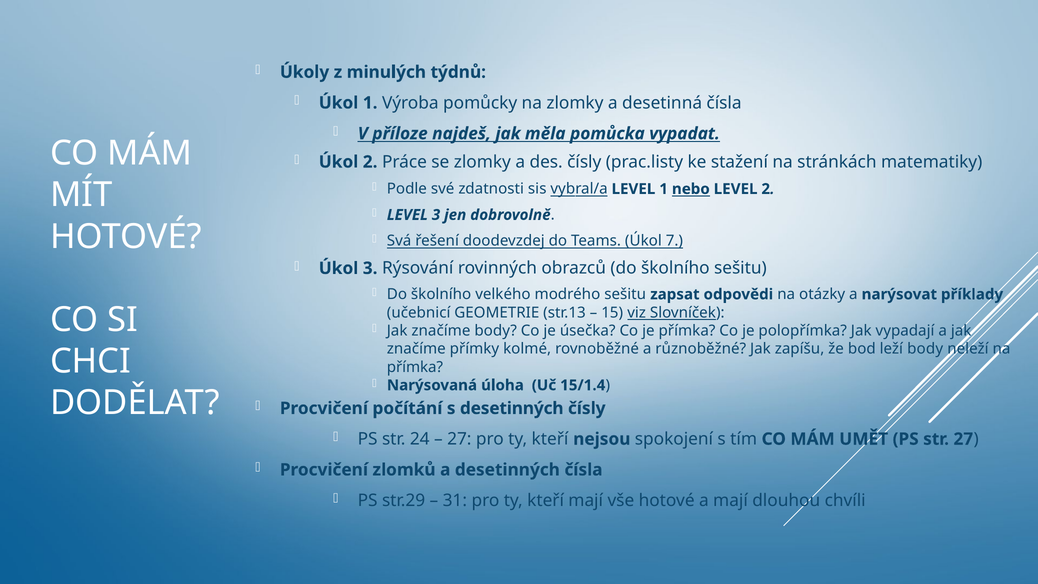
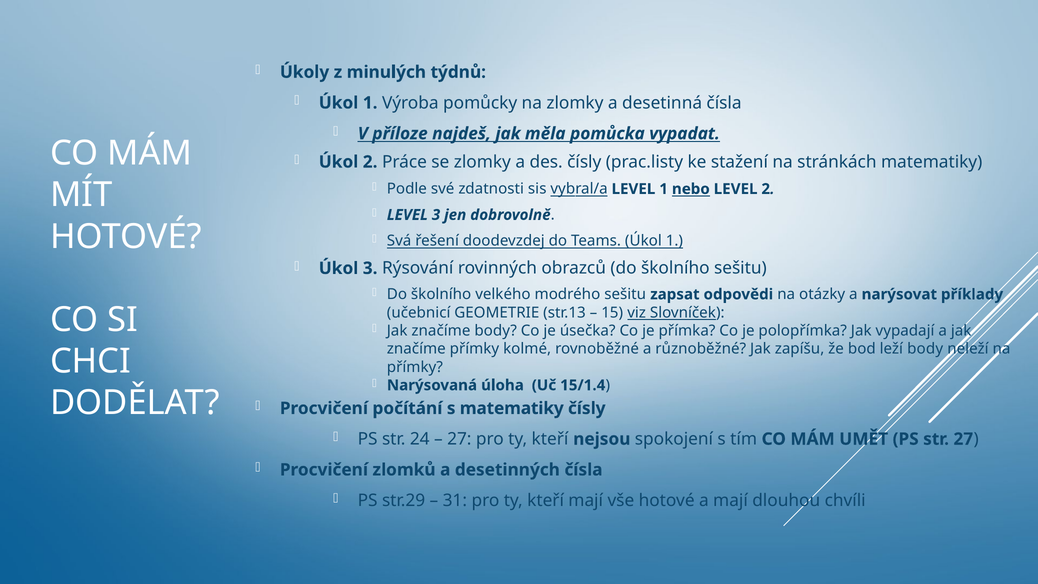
Teams Úkol 7: 7 -> 1
přímka at (415, 367): přímka -> přímky
s desetinných: desetinných -> matematiky
